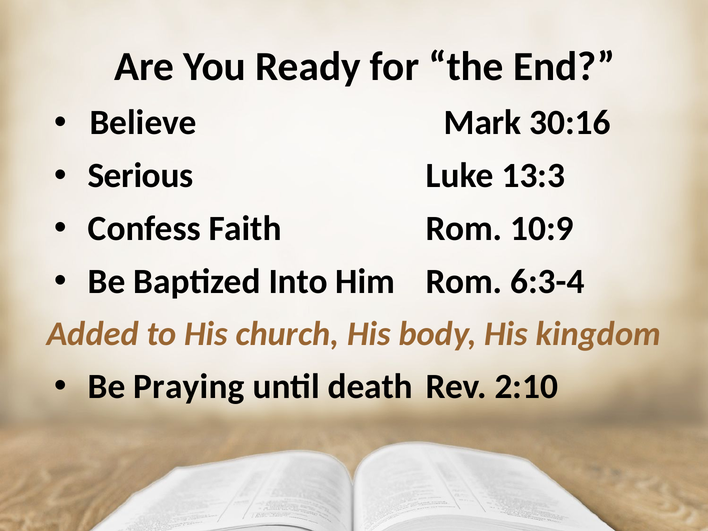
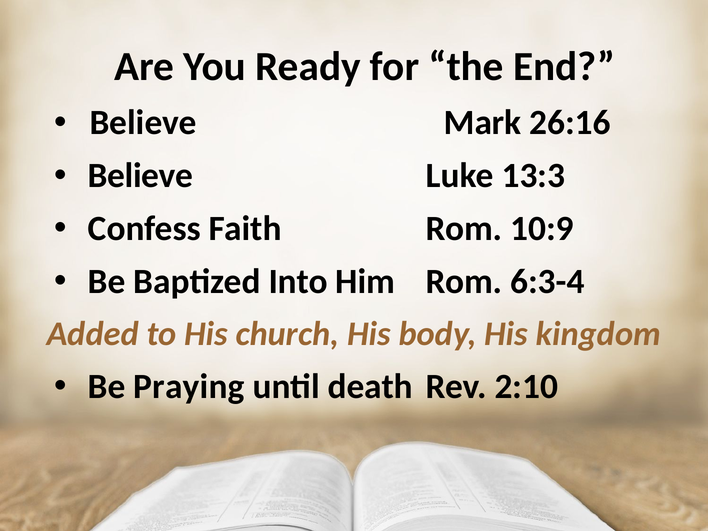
30:16: 30:16 -> 26:16
Serious at (140, 176): Serious -> Believe
